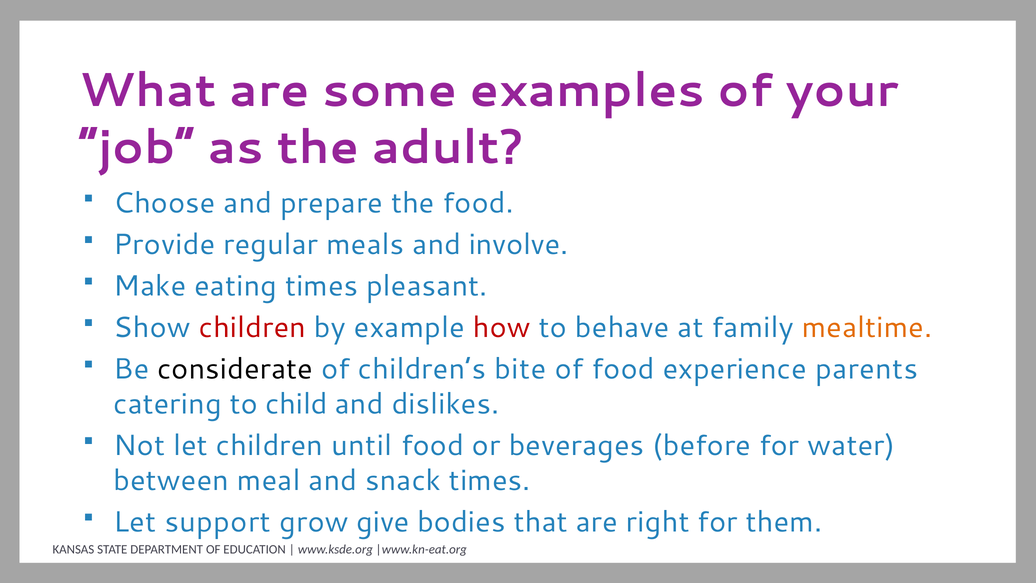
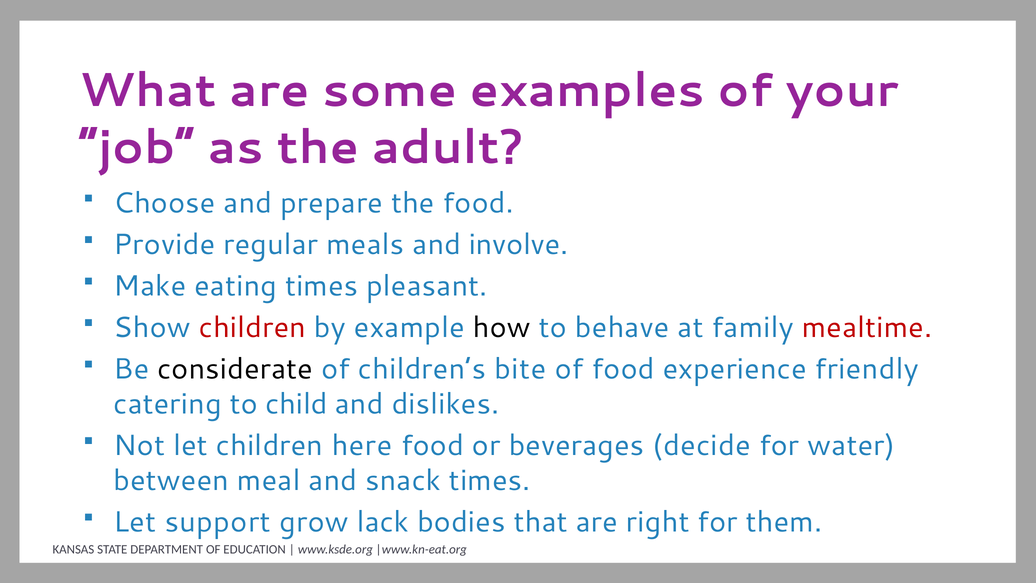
how colour: red -> black
mealtime colour: orange -> red
parents: parents -> friendly
until: until -> here
before: before -> decide
give: give -> lack
